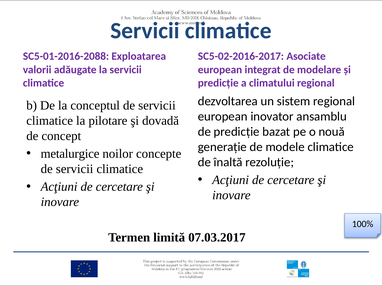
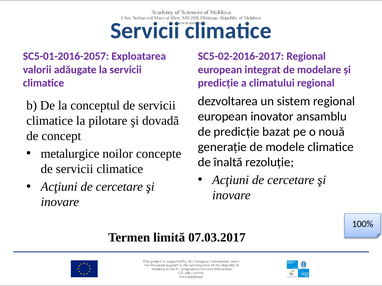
SC5-01-2016-2088: SC5-01-2016-2088 -> SC5-01-2016-2057
SC5-02-2016-2017 Asociate: Asociate -> Regional
